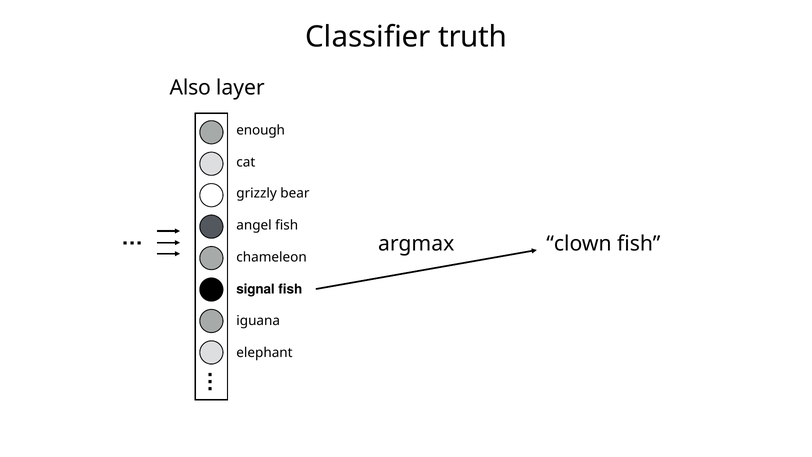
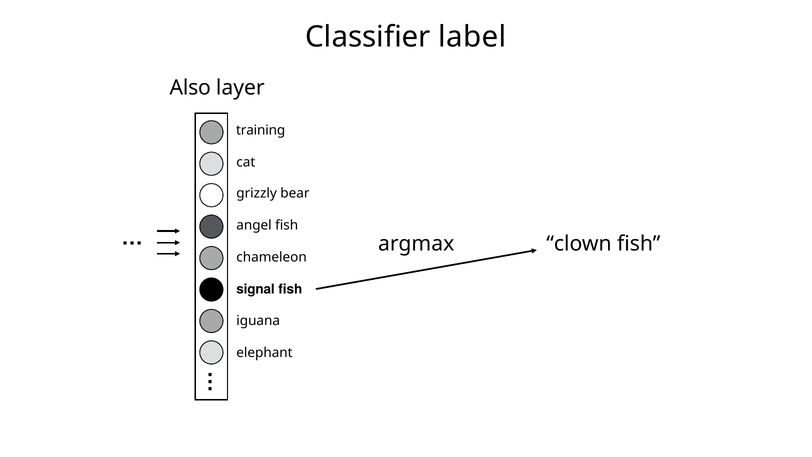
truth: truth -> label
enough: enough -> training
